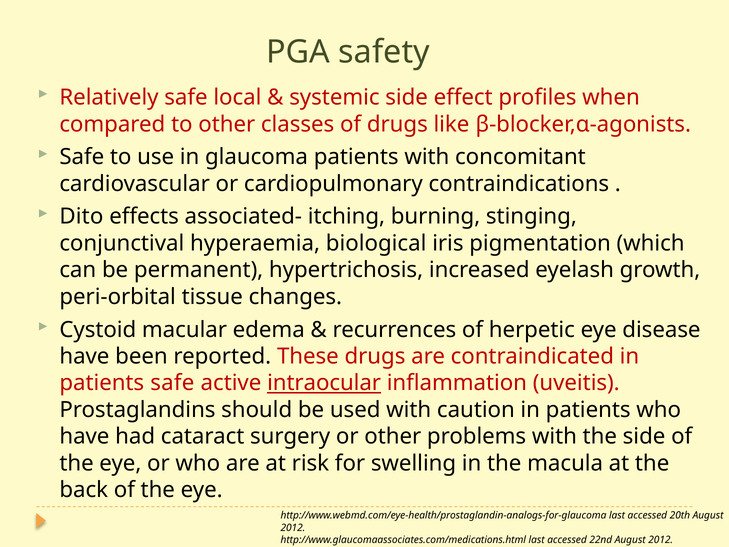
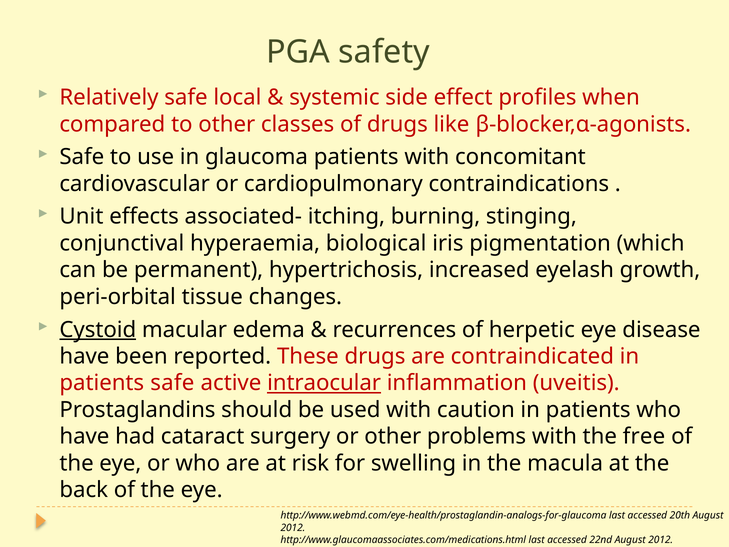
Dito: Dito -> Unit
Cystoid underline: none -> present
the side: side -> free
